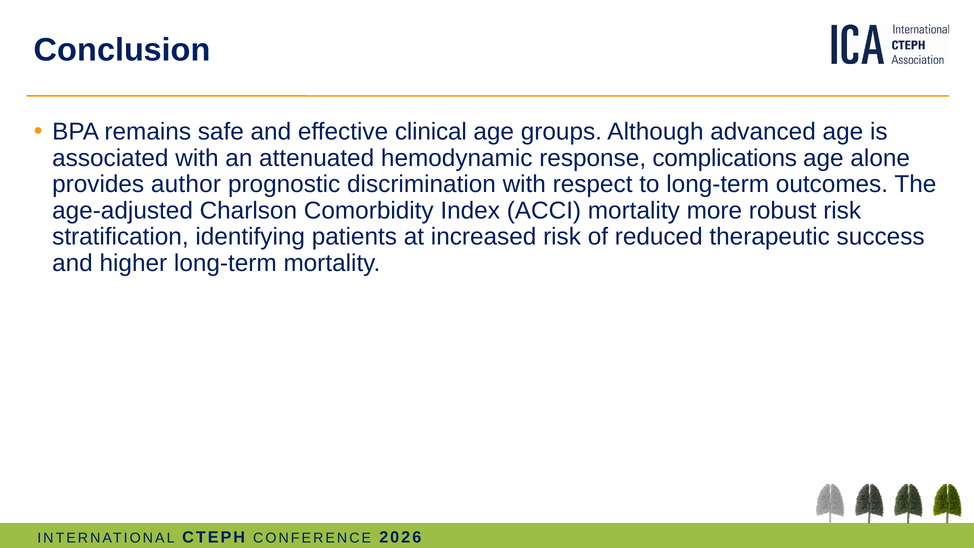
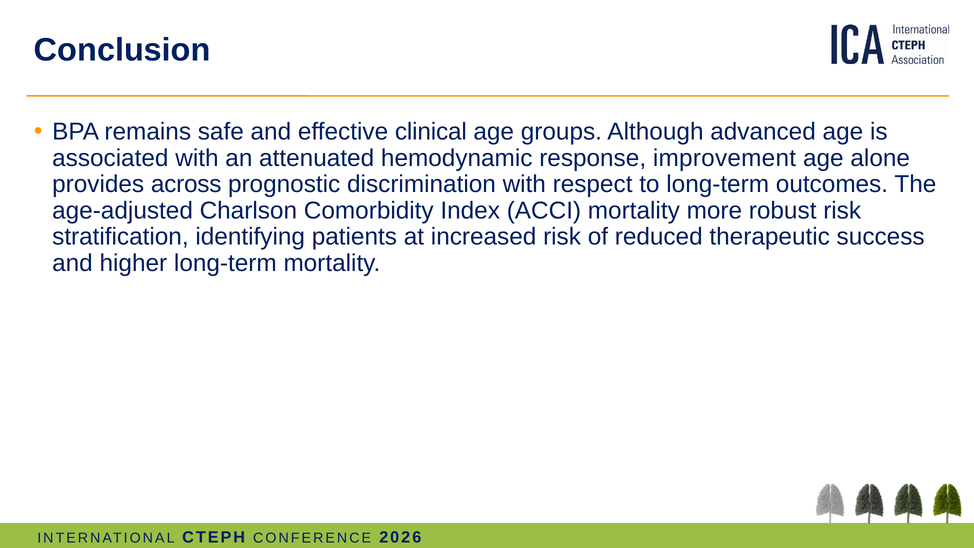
complications: complications -> improvement
author: author -> across
